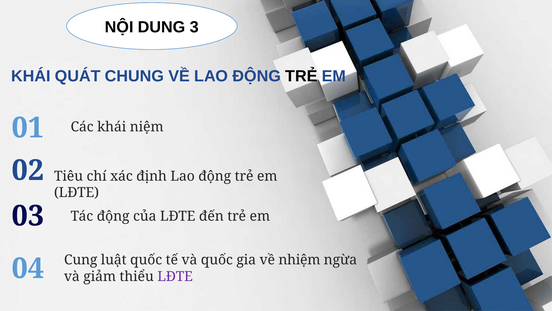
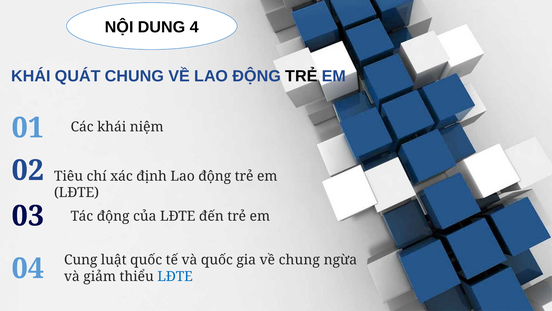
3: 3 -> 4
về nhiệm: nhiệm -> chung
LĐTE at (175, 276) colour: purple -> blue
